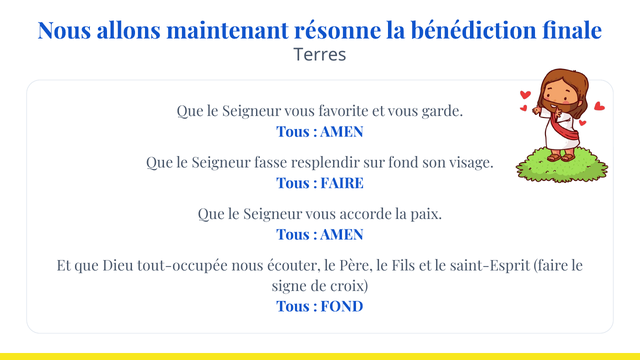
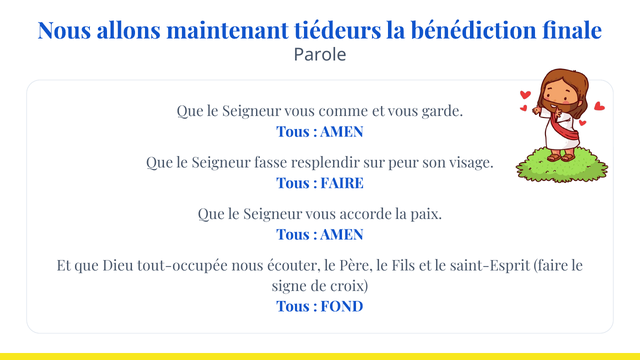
résonne: résonne -> tiédeurs
Terres: Terres -> Parole
favorite: favorite -> comme
sur fond: fond -> peur
